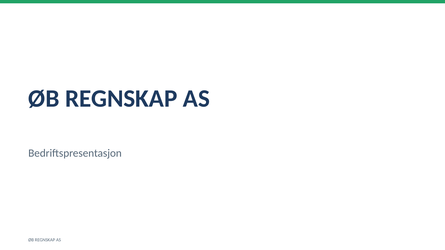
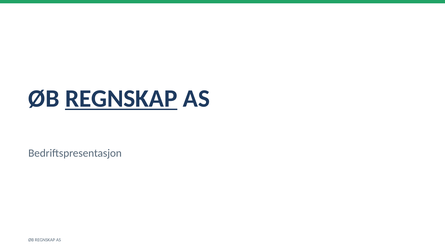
REGNSKAP at (121, 99) underline: none -> present
